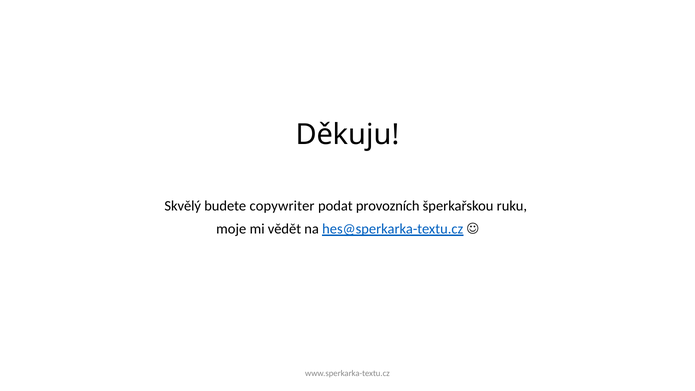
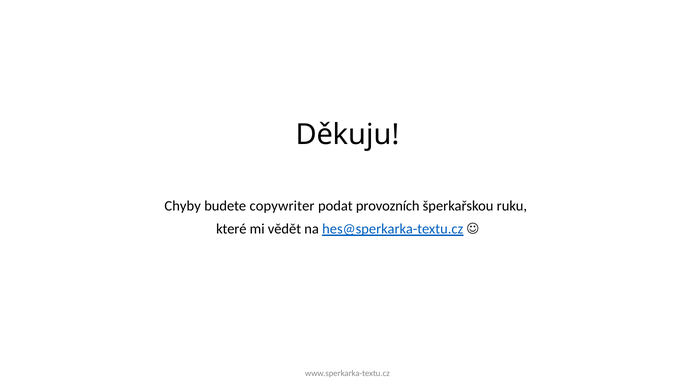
Skvělý: Skvělý -> Chyby
moje: moje -> které
